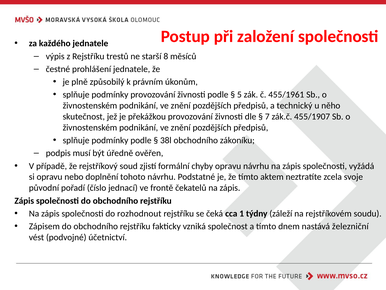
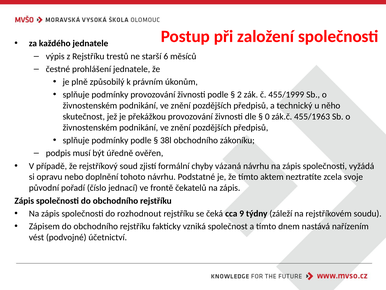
8: 8 -> 6
5: 5 -> 2
455/1961: 455/1961 -> 455/1999
7: 7 -> 0
455/1907: 455/1907 -> 455/1963
chyby opravu: opravu -> vázaná
1: 1 -> 9
železniční: železniční -> nařízením
